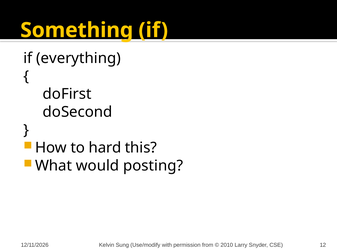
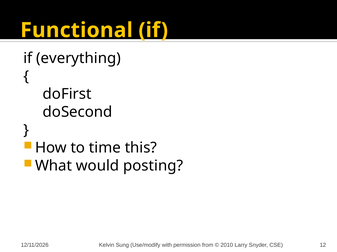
Something: Something -> Functional
hard: hard -> time
